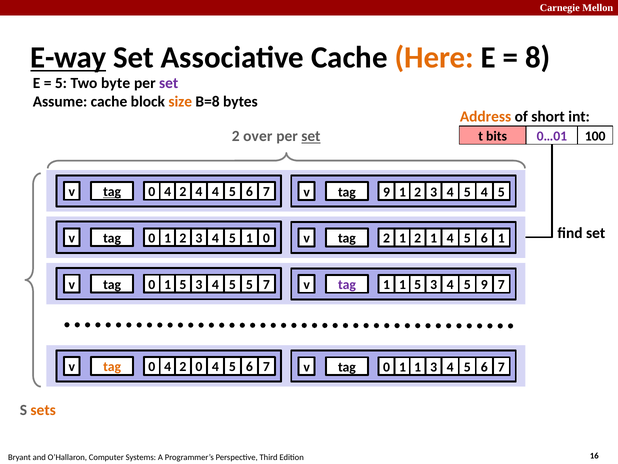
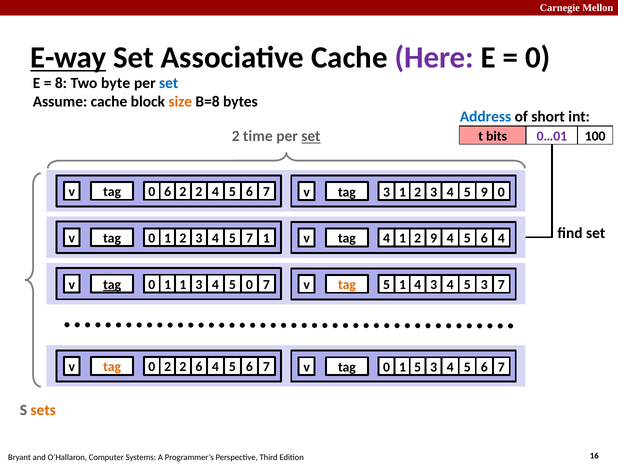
Here colour: orange -> purple
8 at (538, 57): 8 -> 0
5 at (61, 83): 5 -> 8
set at (169, 83) colour: purple -> blue
Address colour: orange -> blue
over: over -> time
tag at (112, 192) underline: present -> none
4 at (168, 192): 4 -> 6
v 4: 4 -> 2
4 9: 9 -> 3
2 5: 5 -> 0
3 4: 4 -> 9
3 1: 1 -> 7
2 0: 0 -> 1
2 at (387, 238): 2 -> 4
1 2 1: 1 -> 4
v 1: 1 -> 9
tag at (112, 284) underline: none -> present
0 1 5: 5 -> 1
3 5: 5 -> 0
4 1: 1 -> 5
5 at (418, 285): 5 -> 4
tag at (347, 285) colour: purple -> orange
3 9: 9 -> 3
4 at (168, 366): 4 -> 2
v 0: 0 -> 6
0 1 1: 1 -> 5
